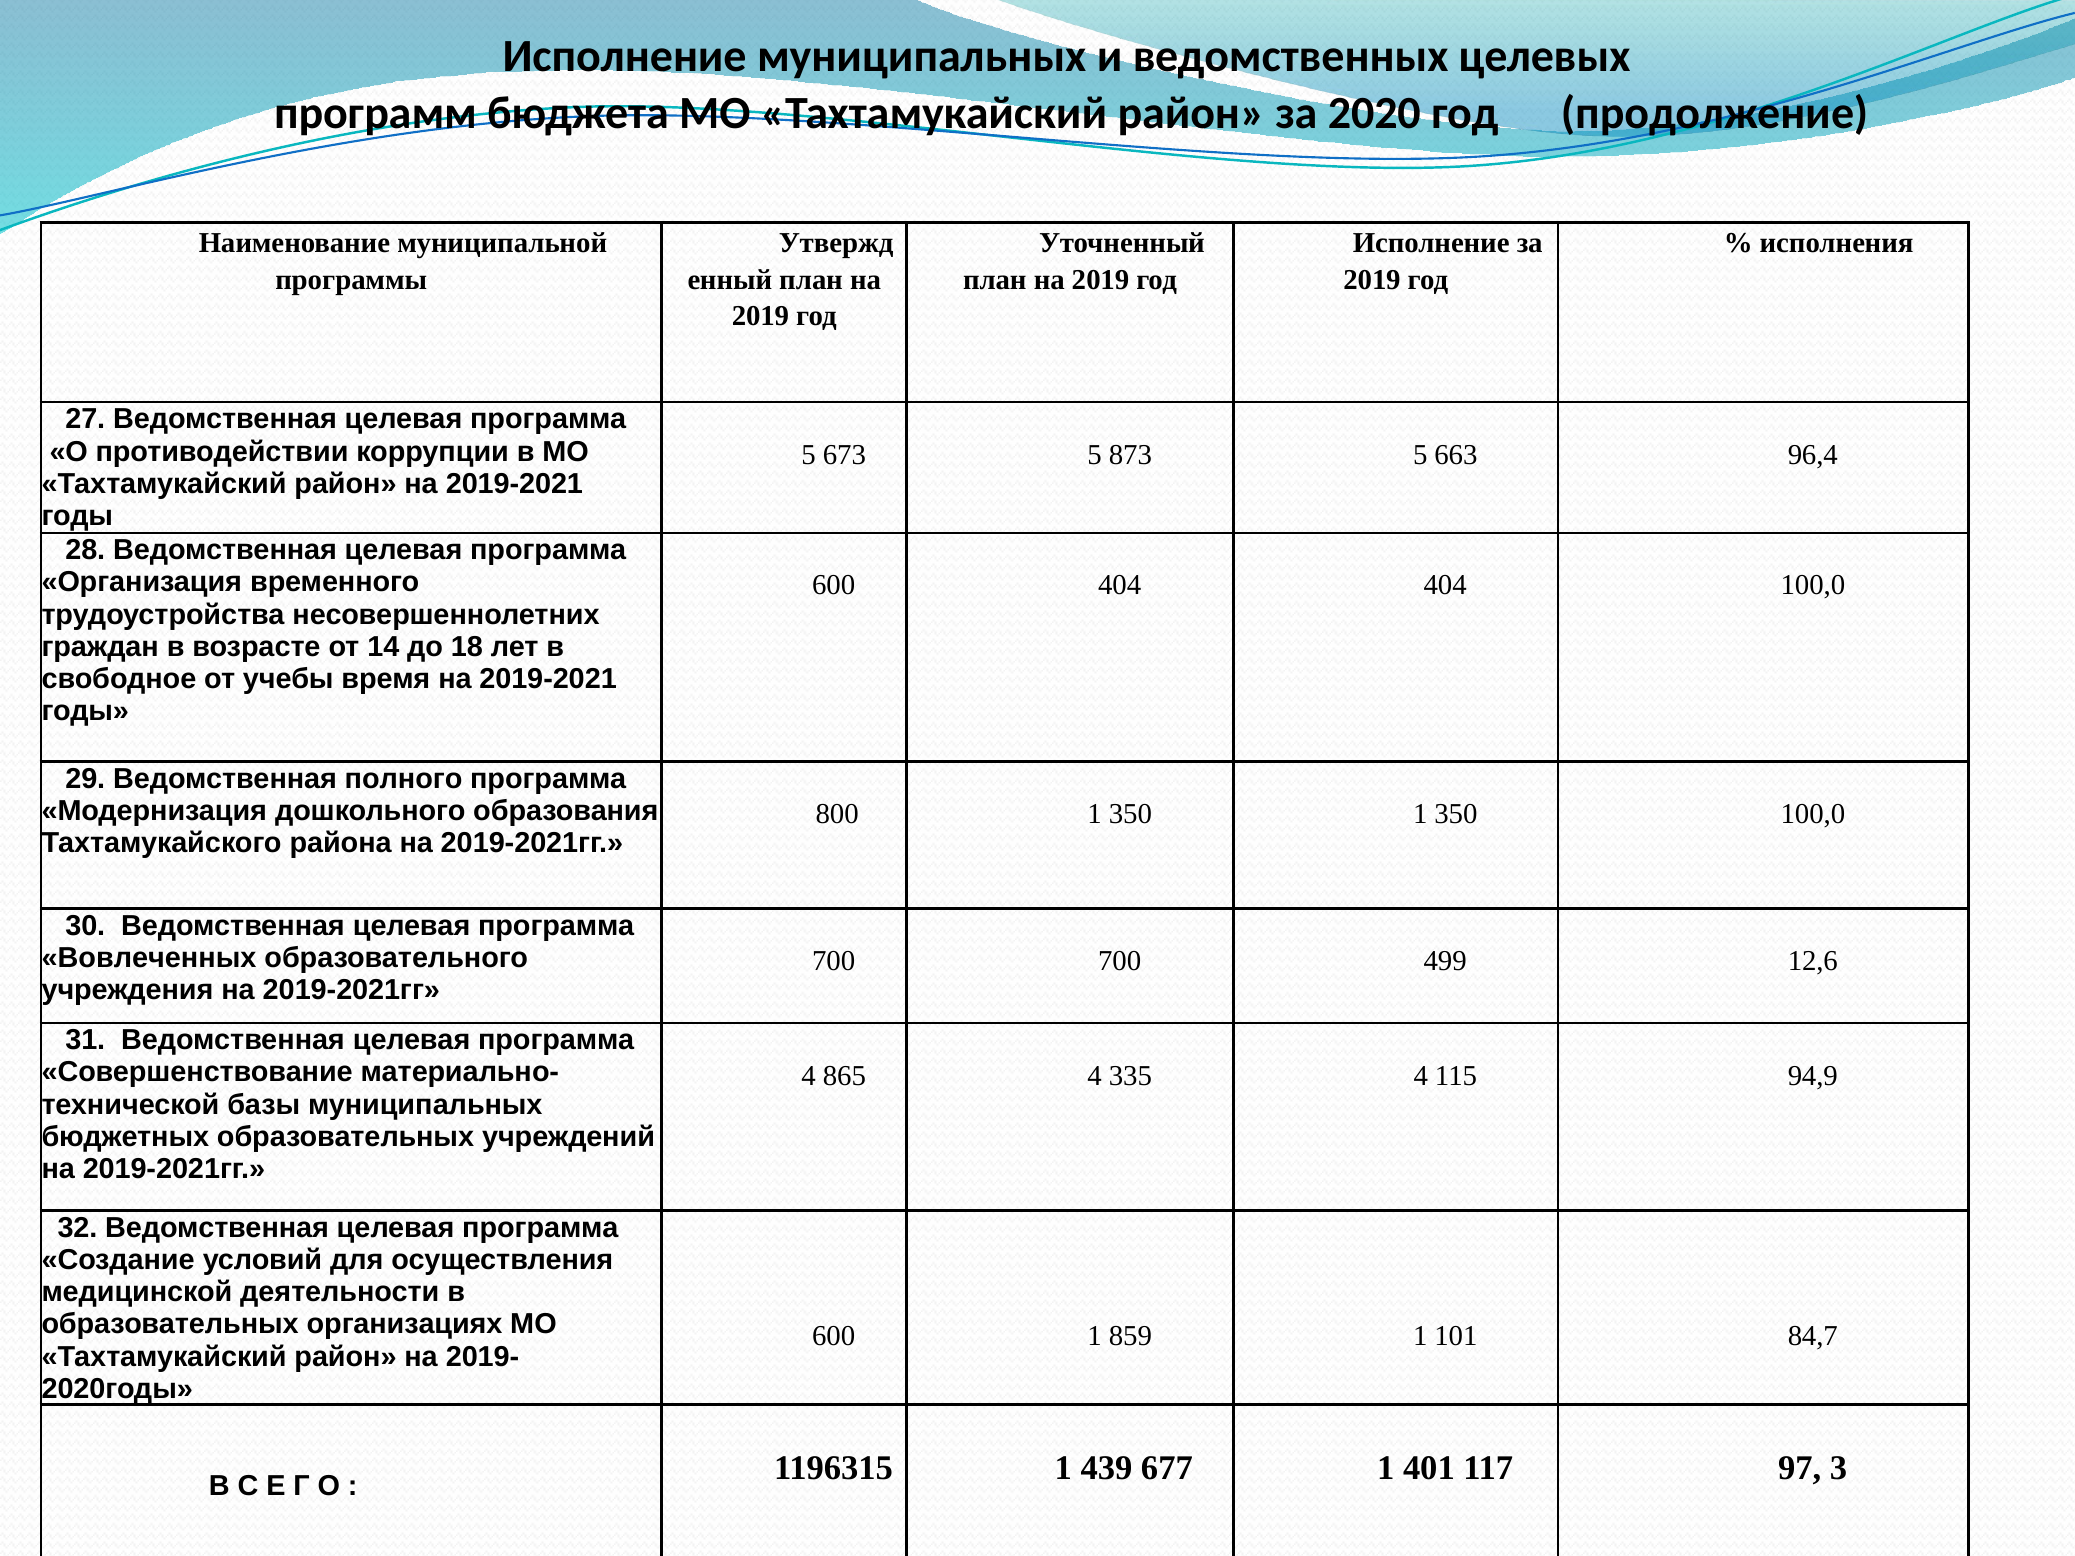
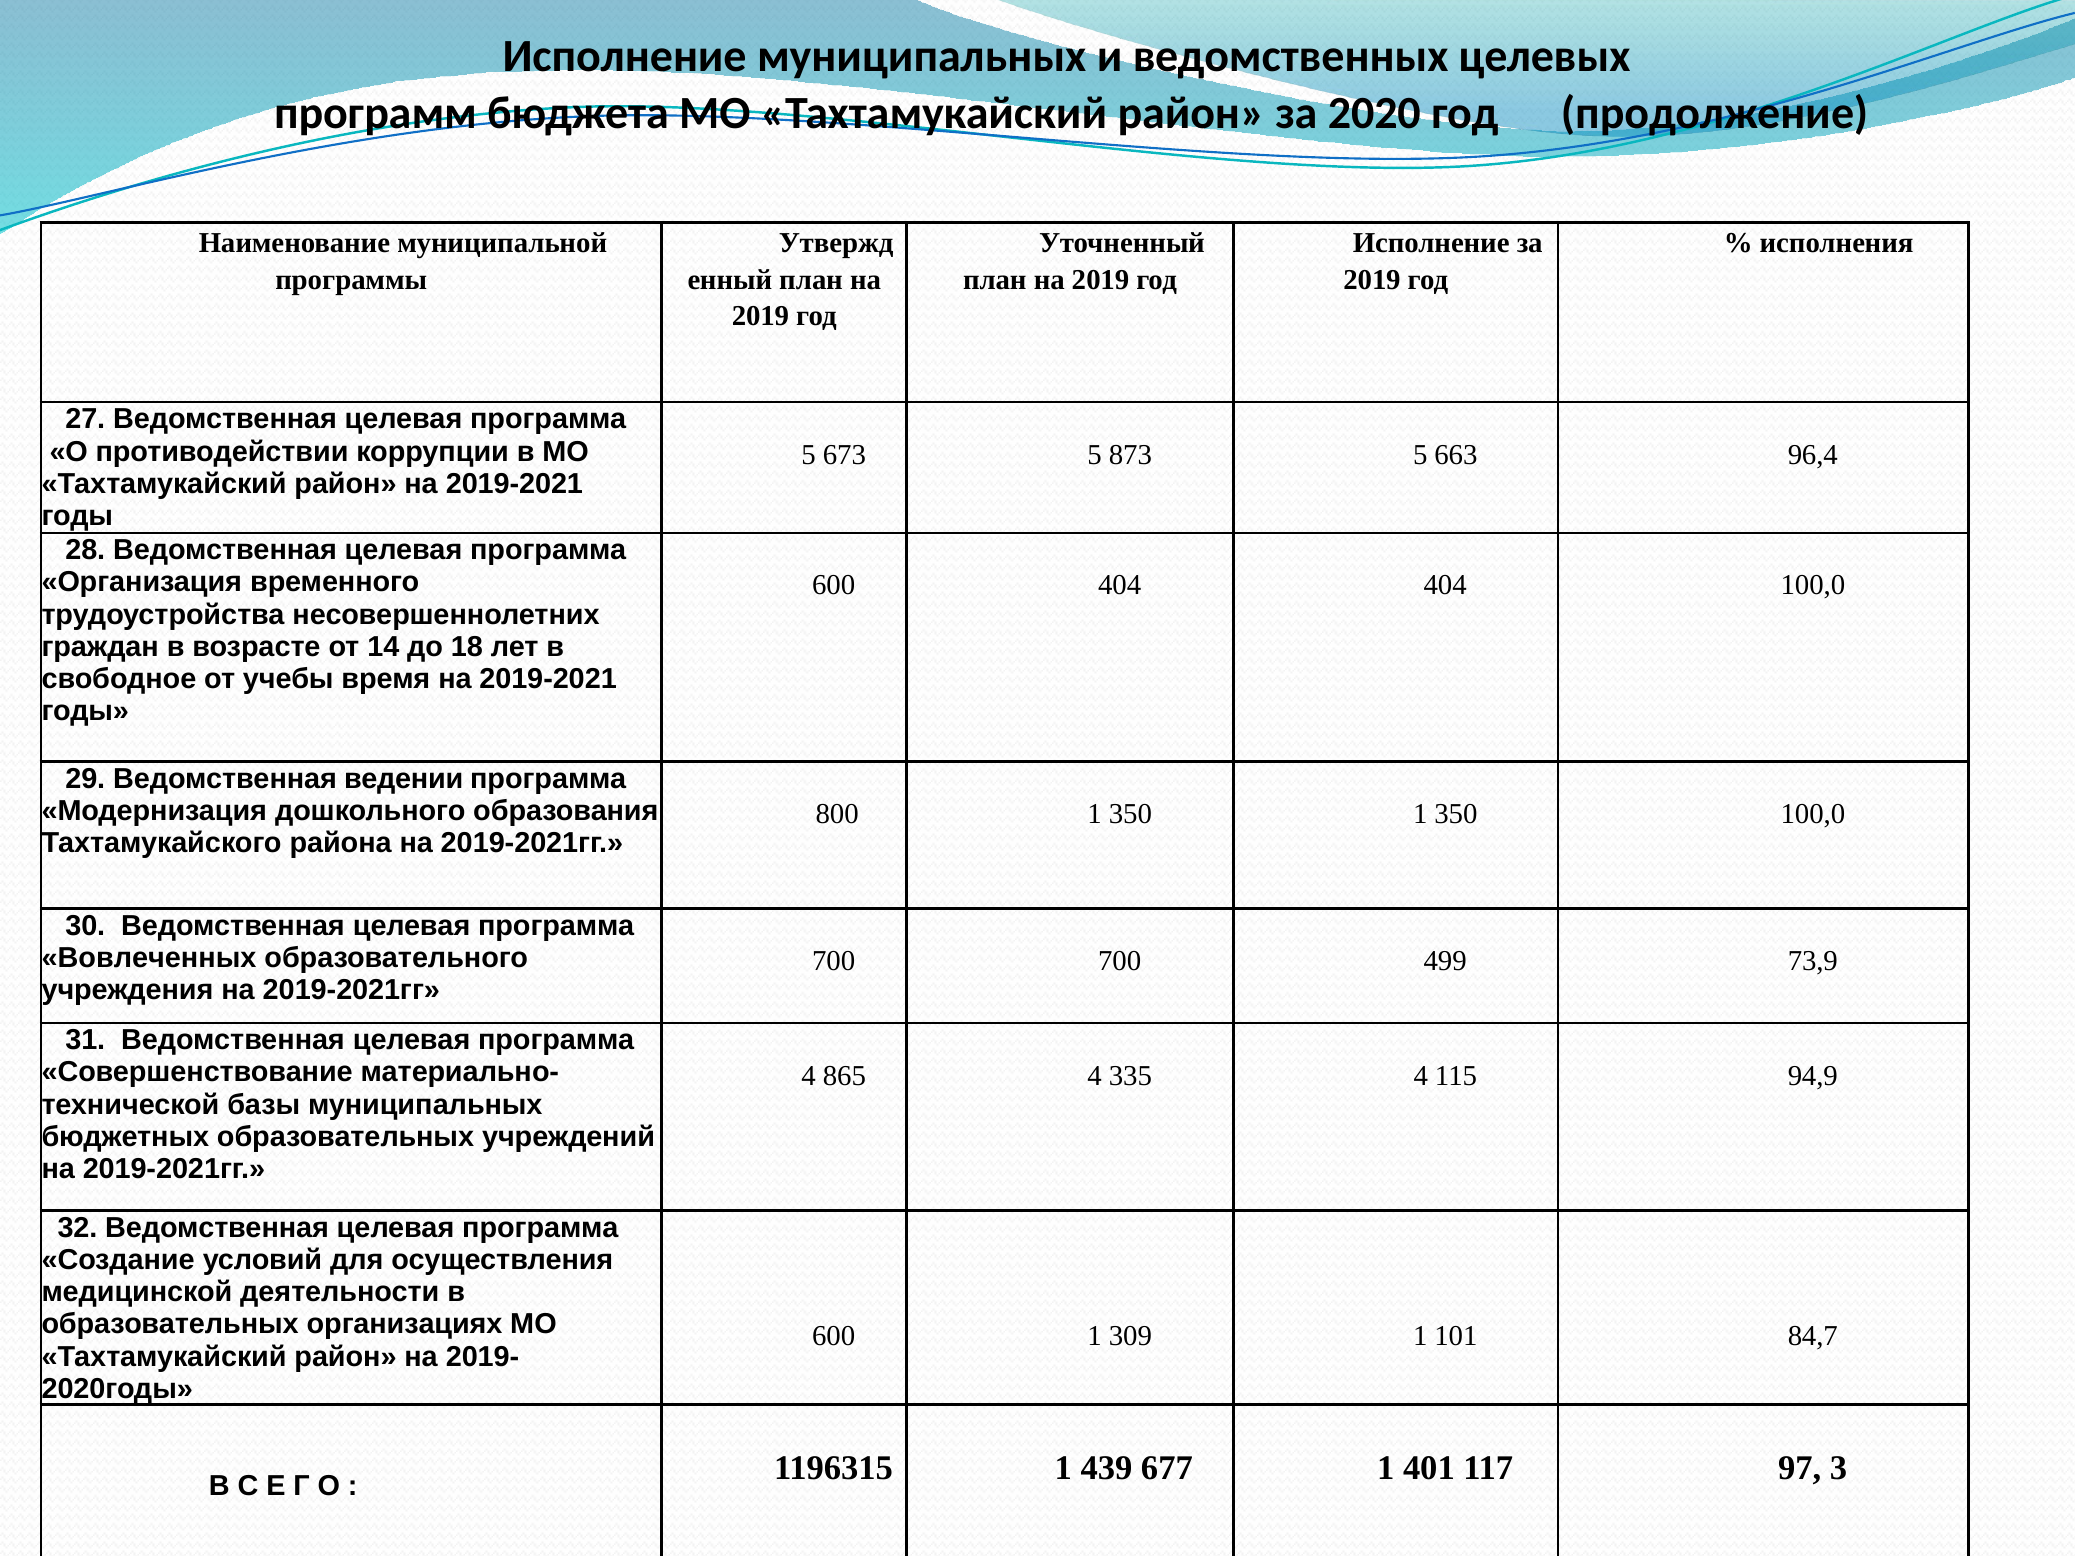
полного: полного -> ведении
12,6: 12,6 -> 73,9
859: 859 -> 309
